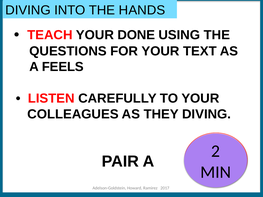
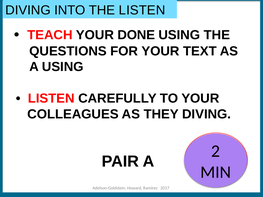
THE HANDS: HANDS -> LISTEN
A FEELS: FEELS -> USING
